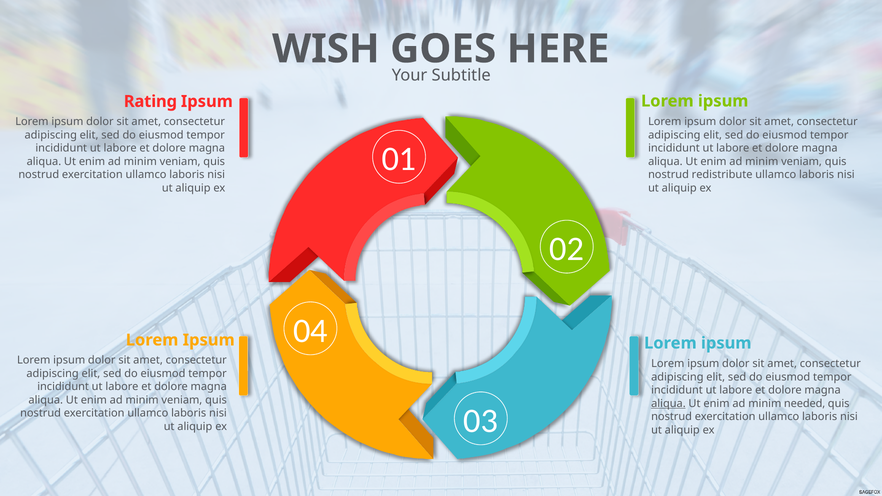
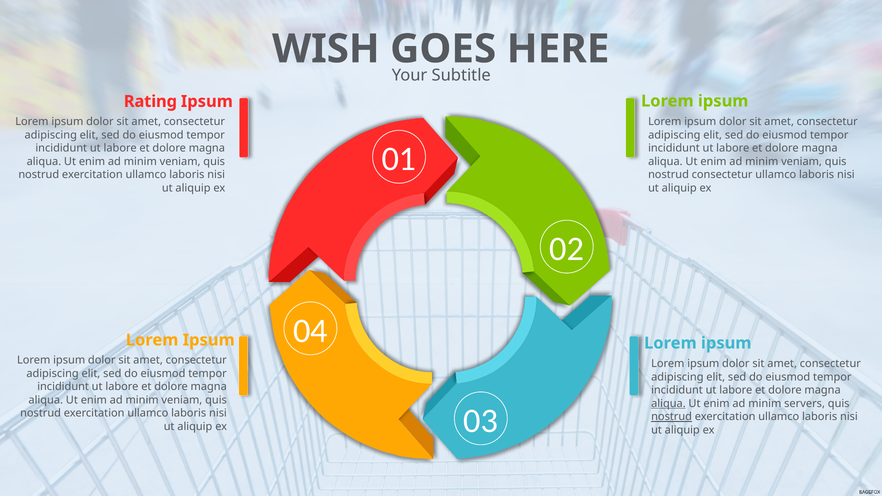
nostrud redistribute: redistribute -> consectetur
needed: needed -> servers
nostrud at (672, 417) underline: none -> present
